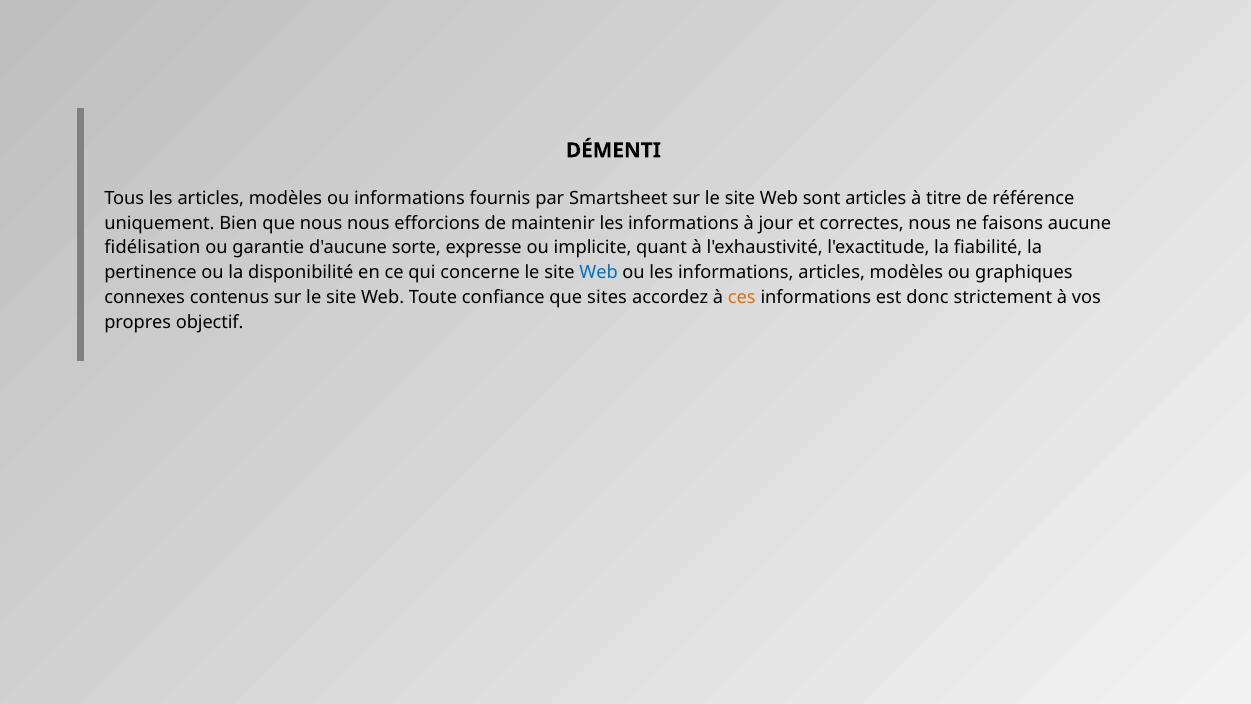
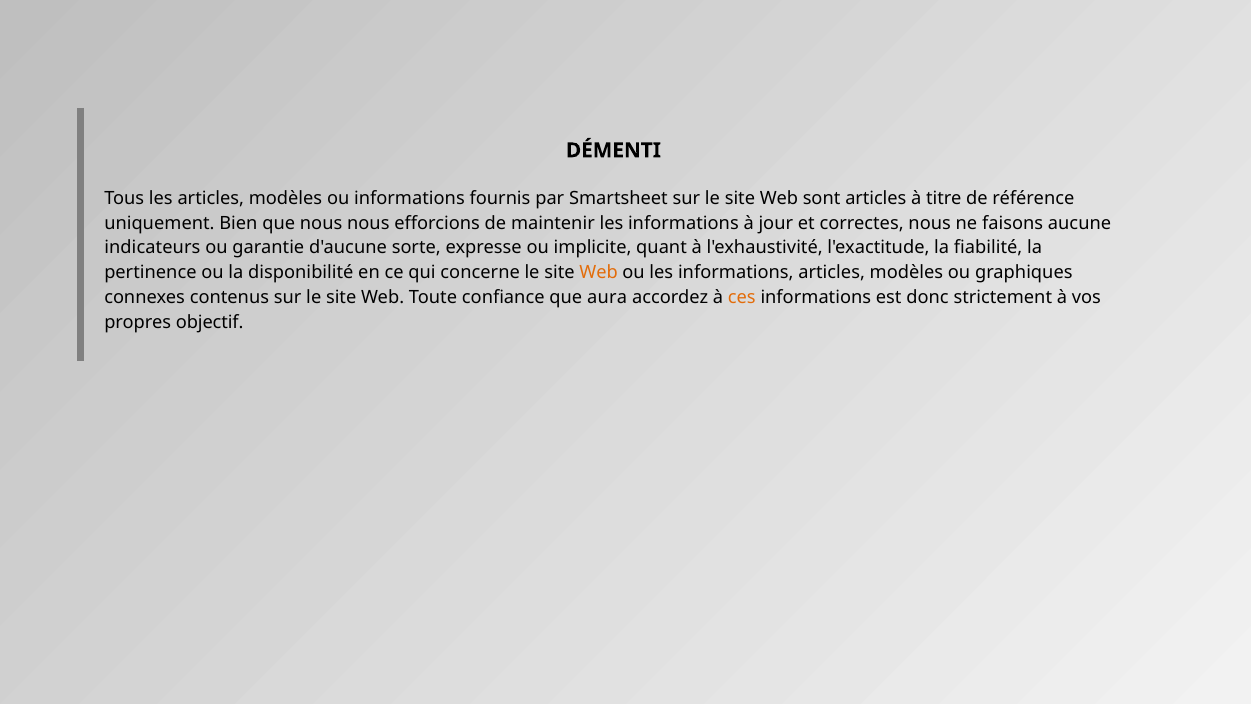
fidélisation: fidélisation -> indicateurs
Web at (599, 273) colour: blue -> orange
sites: sites -> aura
